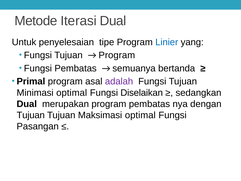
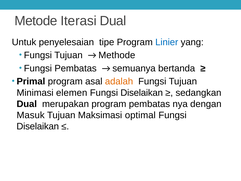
Program at (117, 55): Program -> Methode
adalah colour: purple -> orange
Minimasi optimal: optimal -> elemen
Tujuan at (31, 115): Tujuan -> Masuk
Pasangan at (38, 126): Pasangan -> Diselaikan
